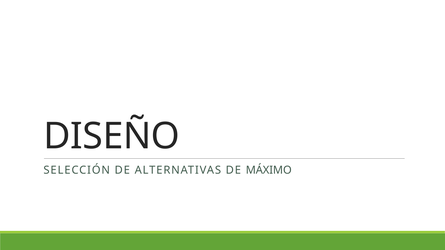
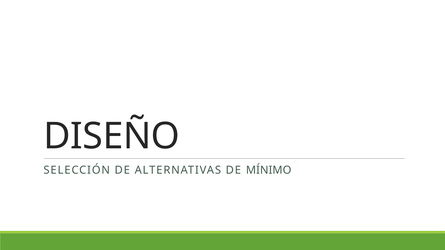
MÁXIMO: MÁXIMO -> MÍNIMO
